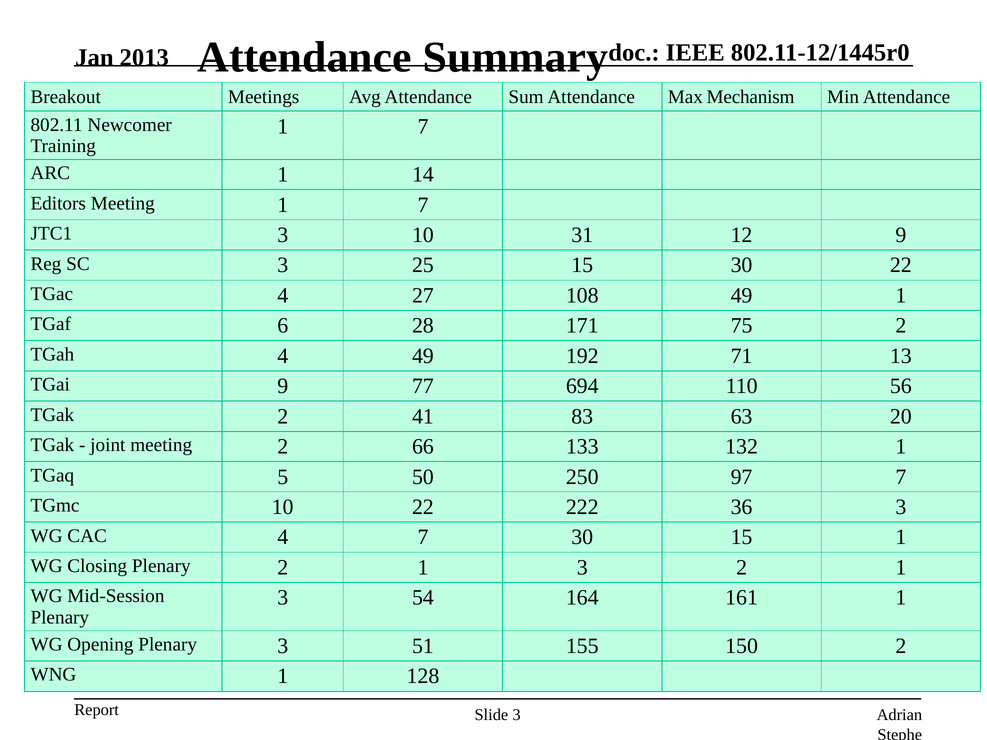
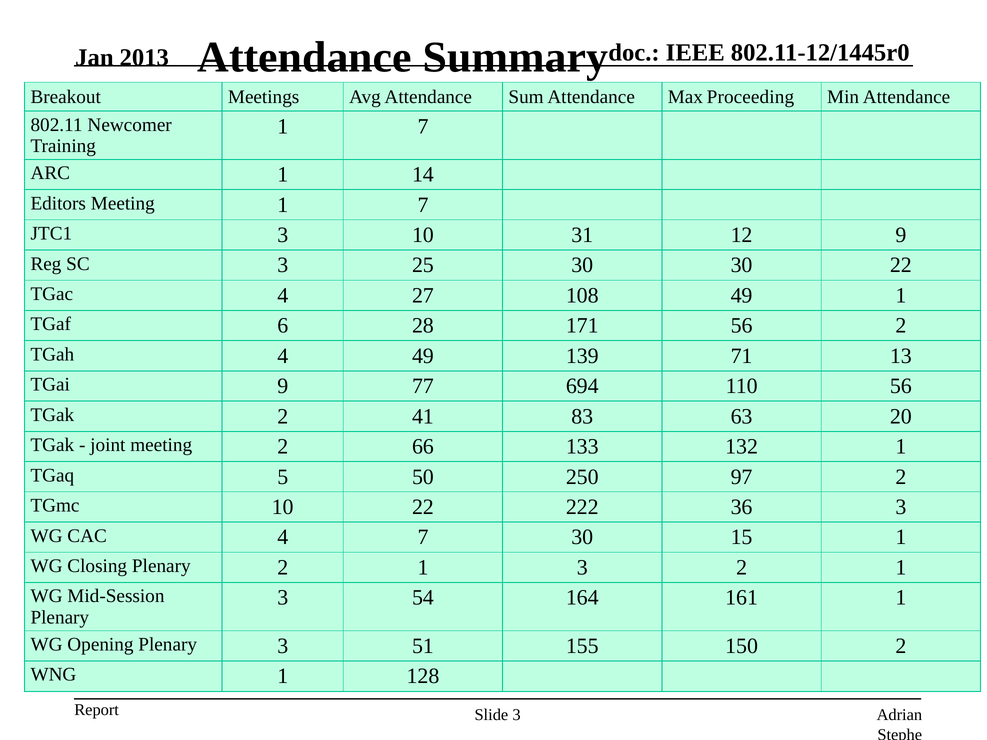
Mechanism: Mechanism -> Proceeding
25 15: 15 -> 30
171 75: 75 -> 56
192: 192 -> 139
97 7: 7 -> 2
